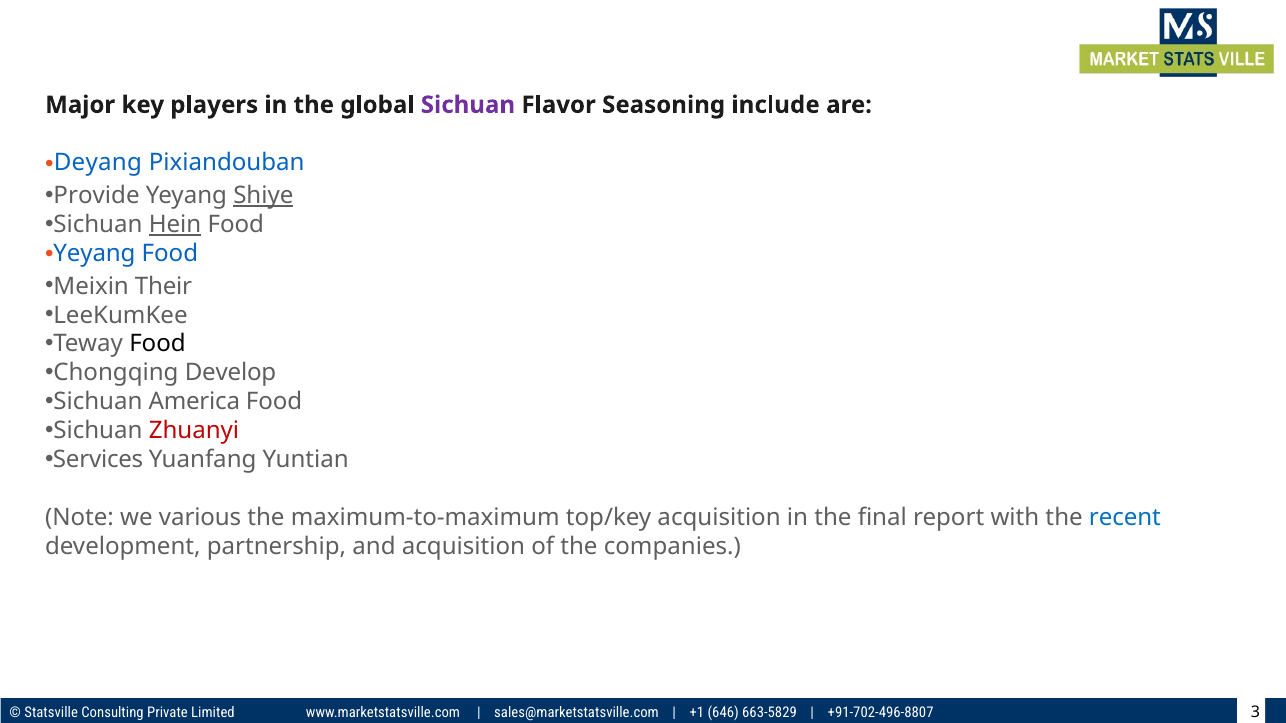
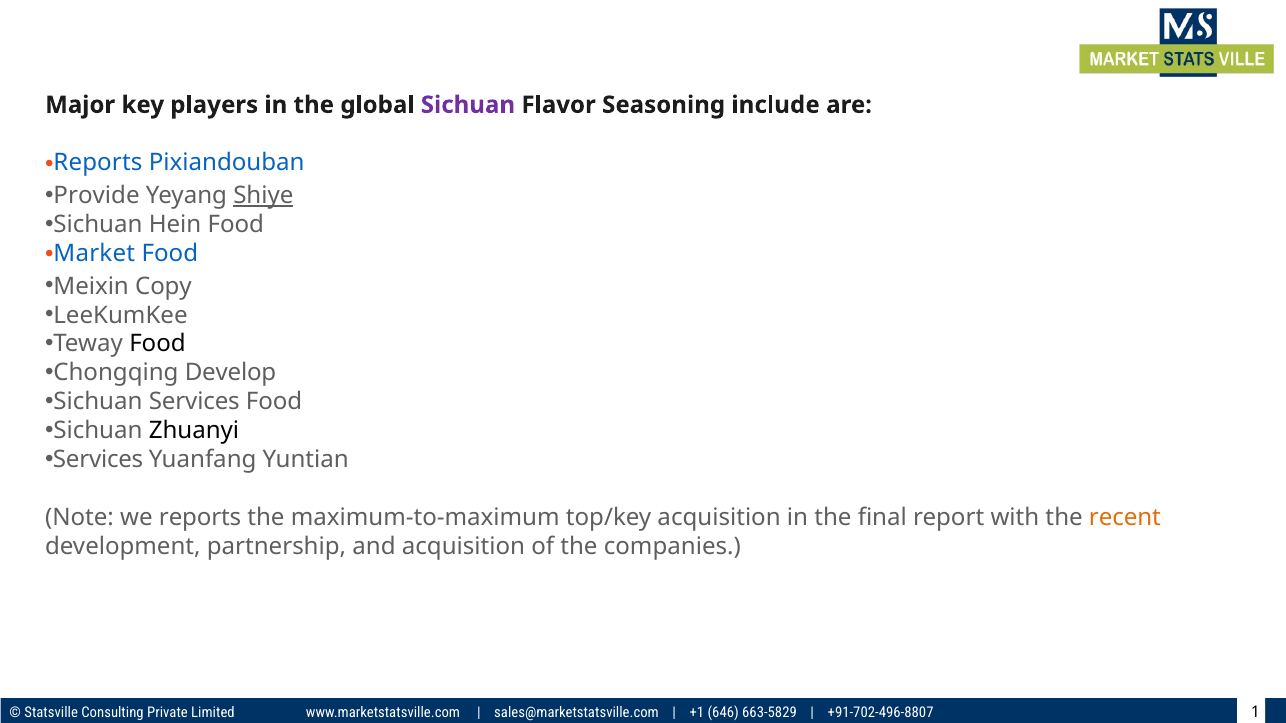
Deyang at (98, 163): Deyang -> Reports
Hein underline: present -> none
Yeyang at (94, 253): Yeyang -> Market
Their: Their -> Copy
Sichuan America: America -> Services
Zhuanyi colour: red -> black
we various: various -> reports
recent colour: blue -> orange
3: 3 -> 1
